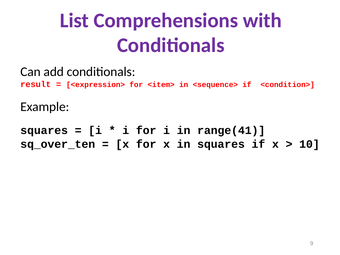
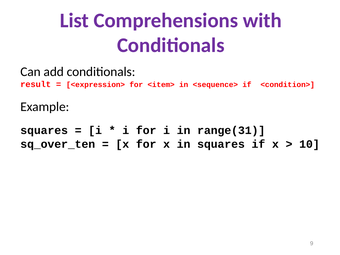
range(41: range(41 -> range(31
